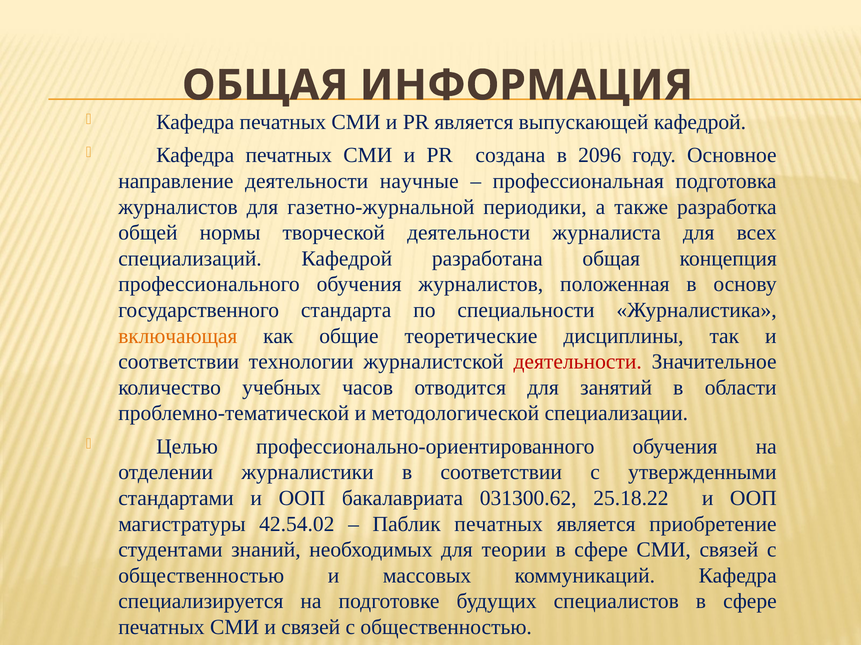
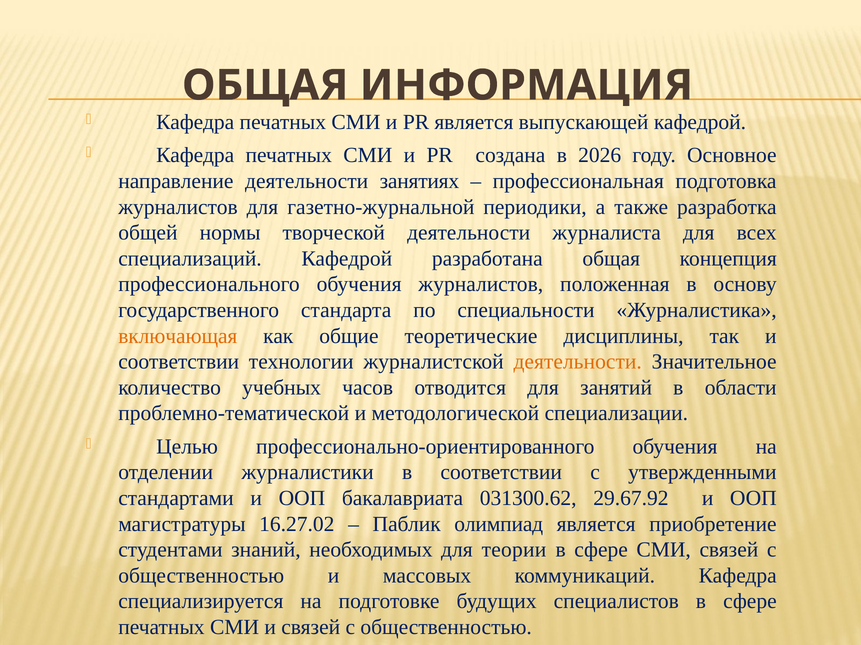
2096: 2096 -> 2026
научные: научные -> занятиях
деятельности at (578, 362) colour: red -> orange
25.18.22: 25.18.22 -> 29.67.92
42.54.02: 42.54.02 -> 16.27.02
Паблик печатных: печатных -> олимпиад
